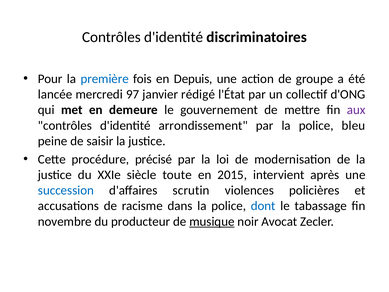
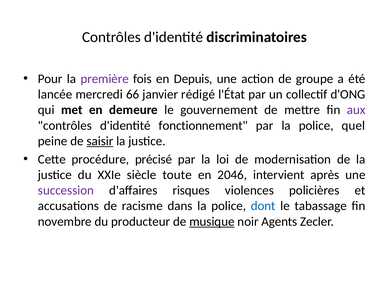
première colour: blue -> purple
97: 97 -> 66
arrondissement: arrondissement -> fonctionnement
bleu: bleu -> quel
saisir underline: none -> present
2015: 2015 -> 2046
succession colour: blue -> purple
scrutin: scrutin -> risques
Avocat: Avocat -> Agents
